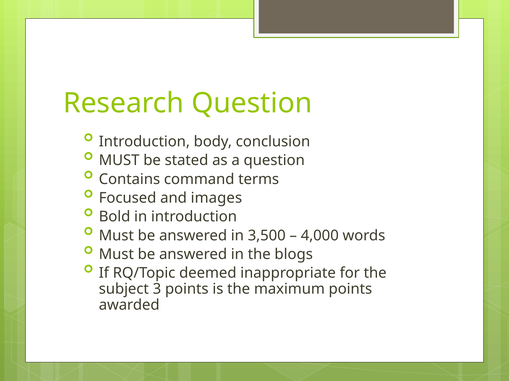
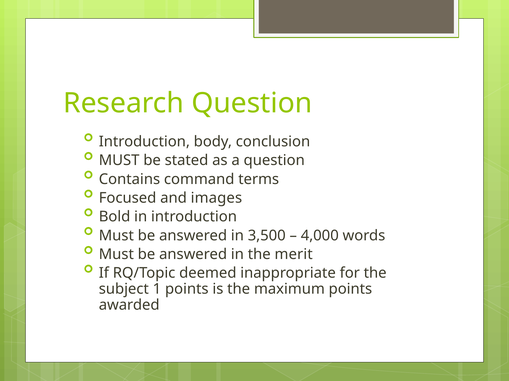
blogs: blogs -> merit
3: 3 -> 1
